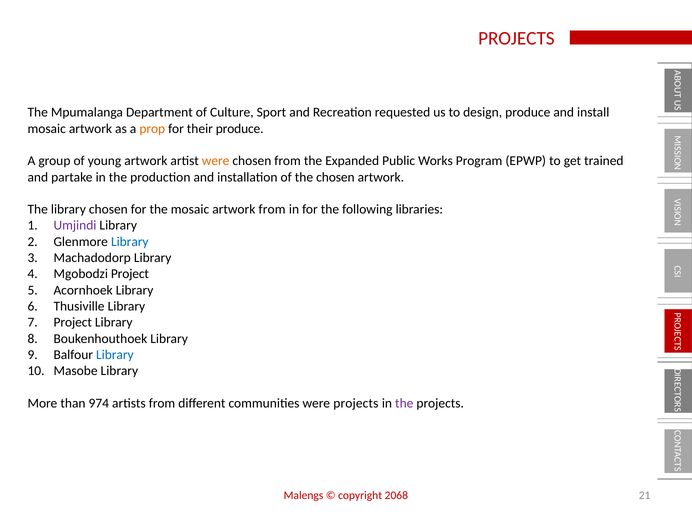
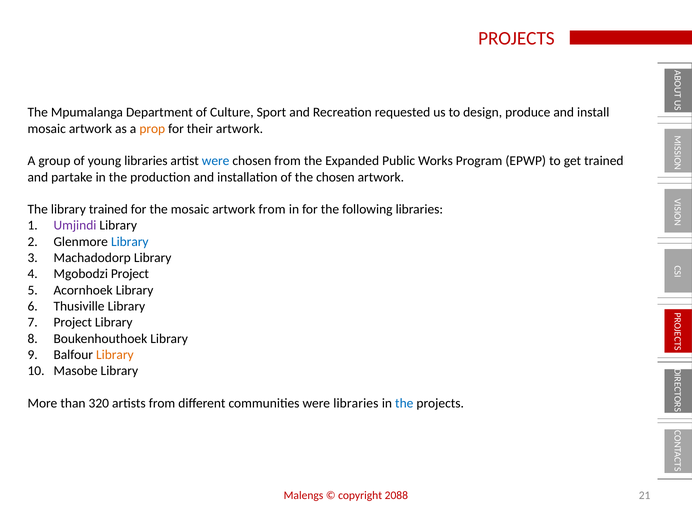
their produce: produce -> artwork
young artwork: artwork -> libraries
were at (216, 161) colour: orange -> blue
library chosen: chosen -> trained
Library at (115, 355) colour: blue -> orange
974: 974 -> 320
were projects: projects -> libraries
the at (404, 403) colour: purple -> blue
2068: 2068 -> 2088
